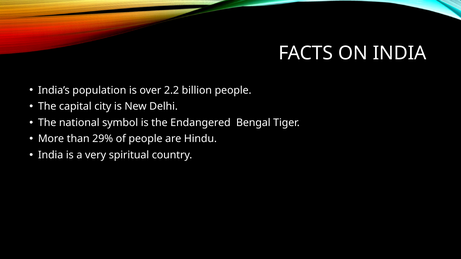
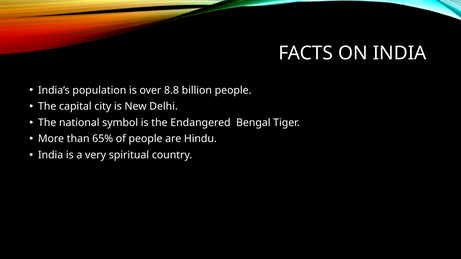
2.2: 2.2 -> 8.8
29%: 29% -> 65%
